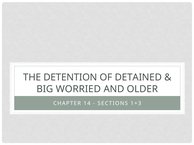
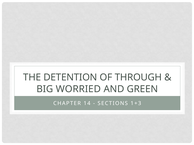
DETAINED: DETAINED -> THROUGH
OLDER: OLDER -> GREEN
